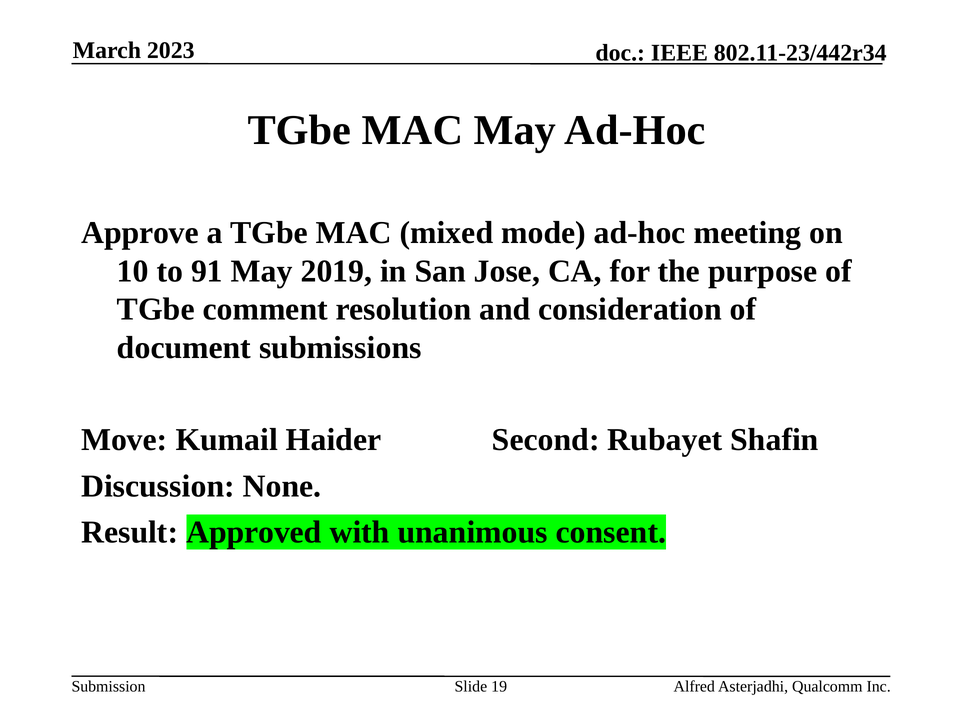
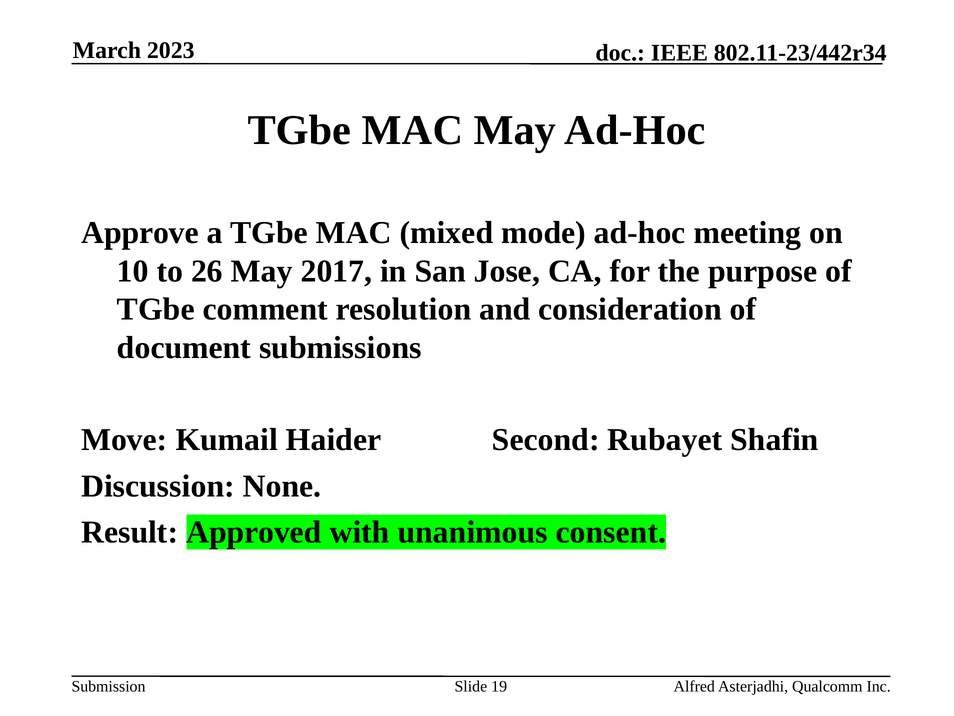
91: 91 -> 26
2019: 2019 -> 2017
